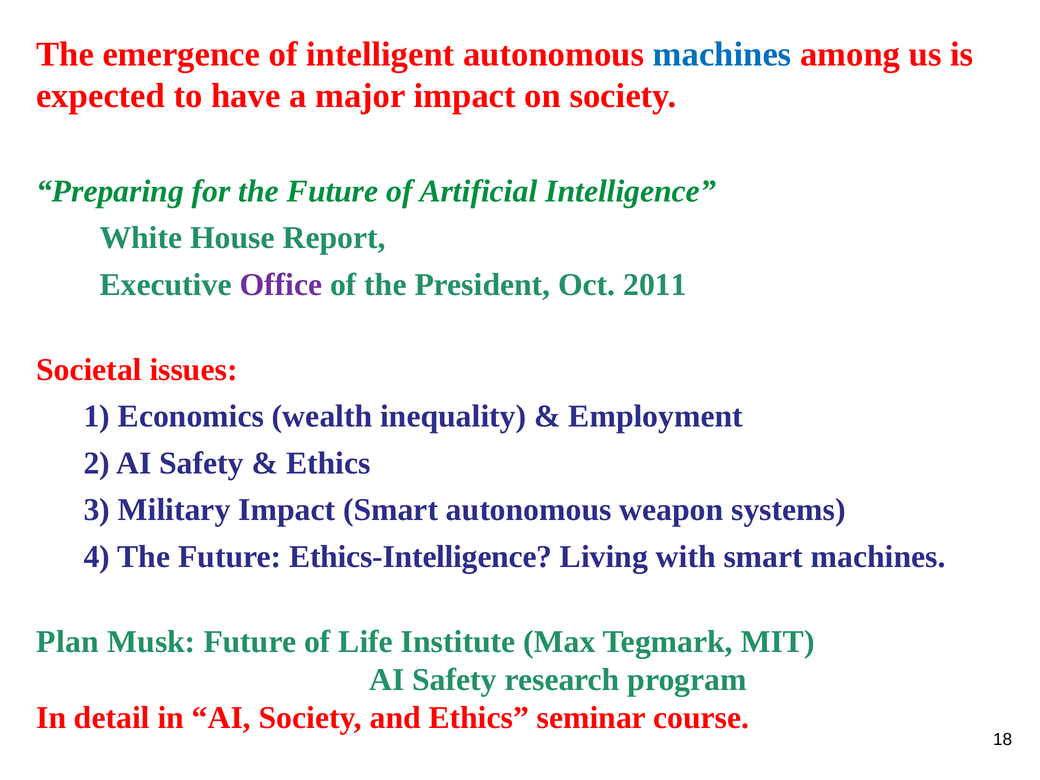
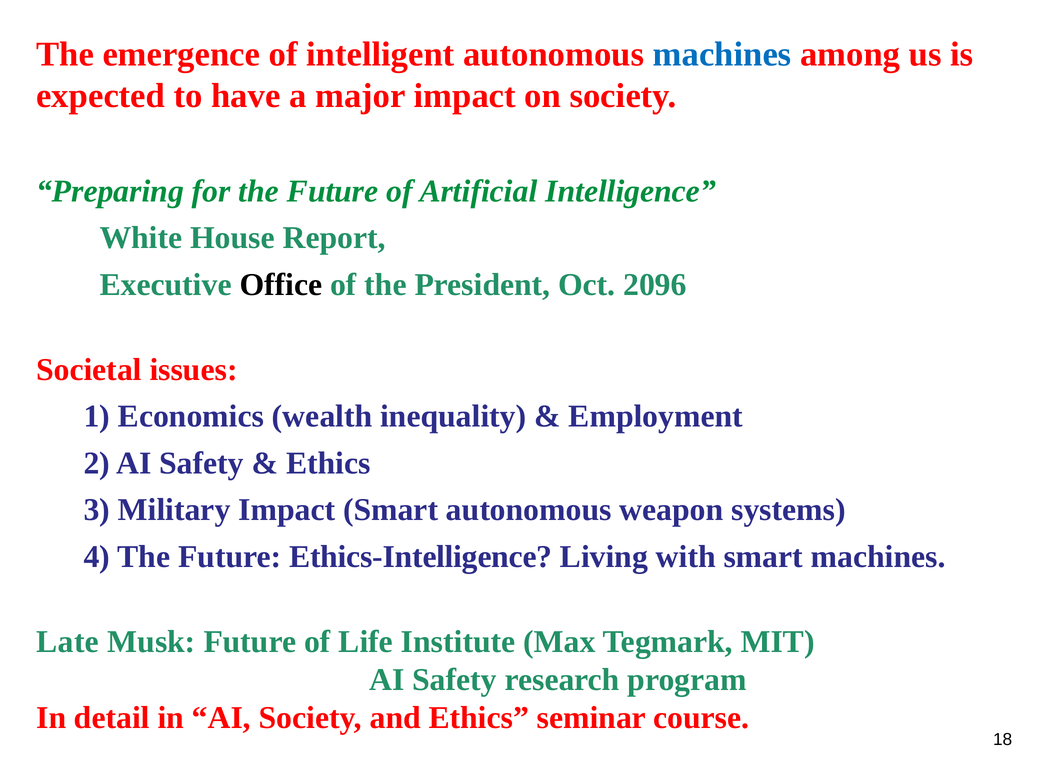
Office colour: purple -> black
2011: 2011 -> 2096
Plan: Plan -> Late
